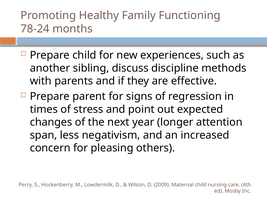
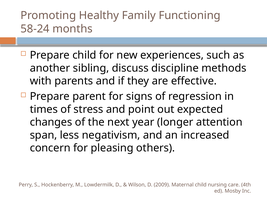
78-24: 78-24 -> 58-24
